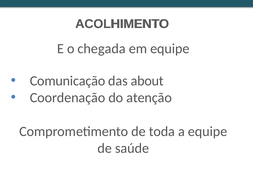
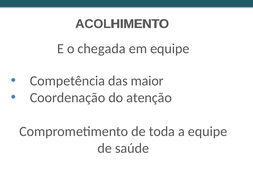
Comunicação: Comunicação -> Competência
about: about -> maior
